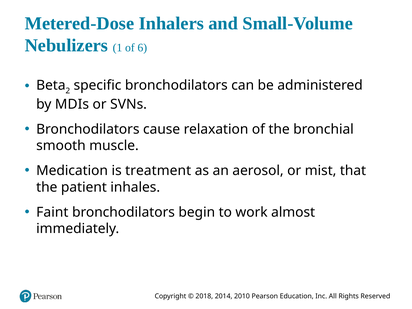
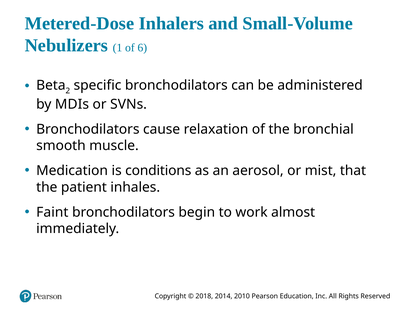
treatment: treatment -> conditions
